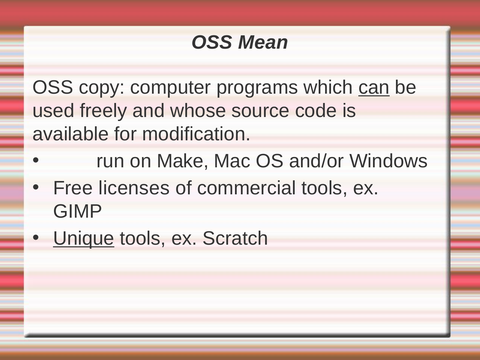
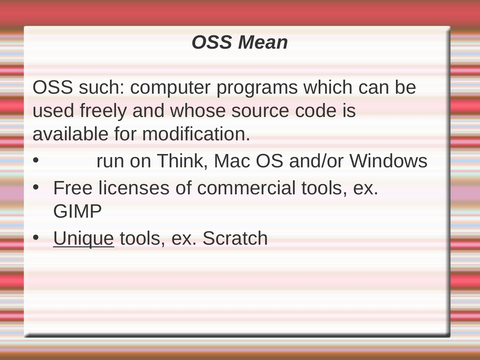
copy: copy -> such
can underline: present -> none
Make: Make -> Think
